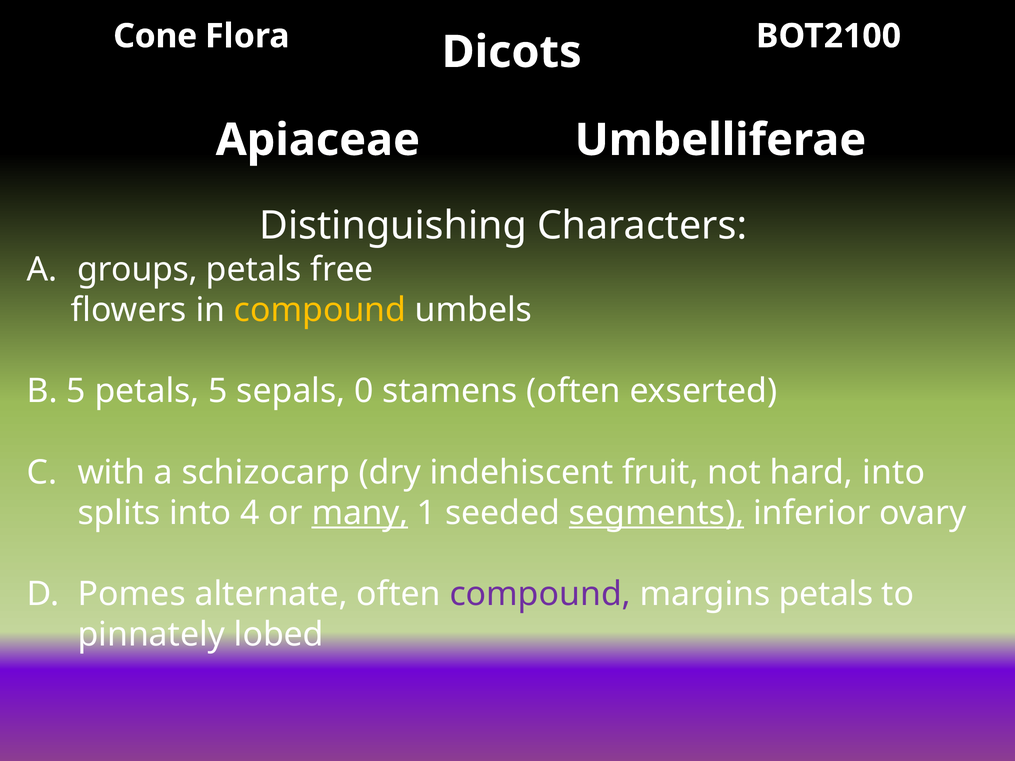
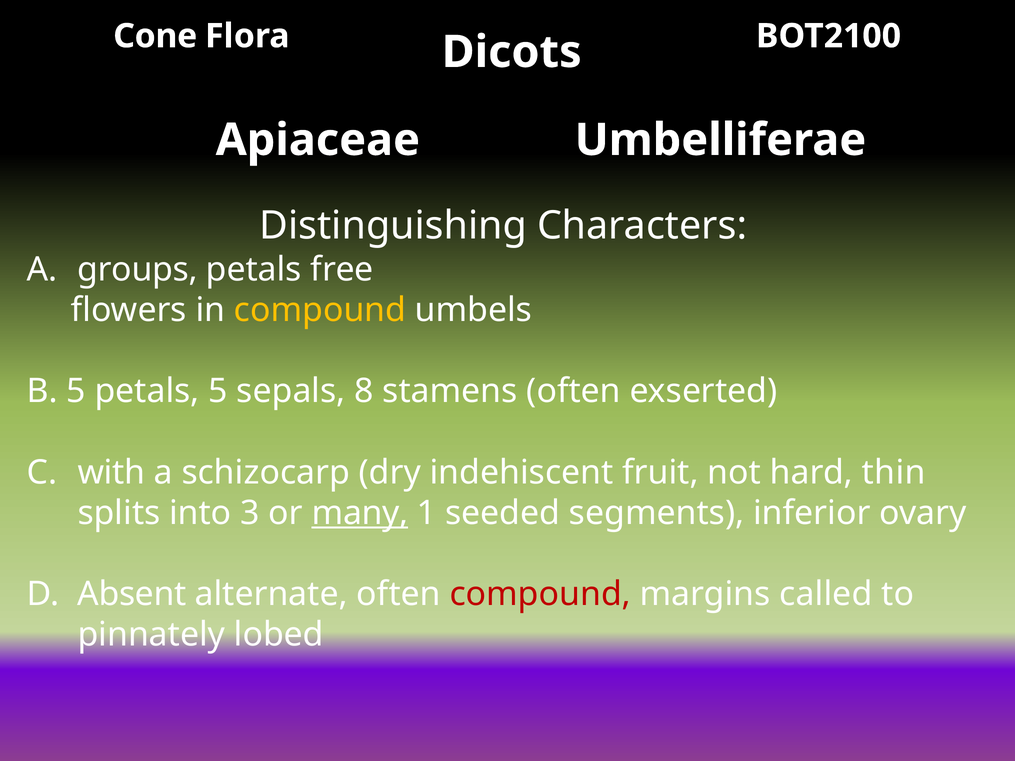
0: 0 -> 8
hard into: into -> thin
4: 4 -> 3
segments underline: present -> none
Pomes: Pomes -> Absent
compound at (540, 594) colour: purple -> red
margins petals: petals -> called
